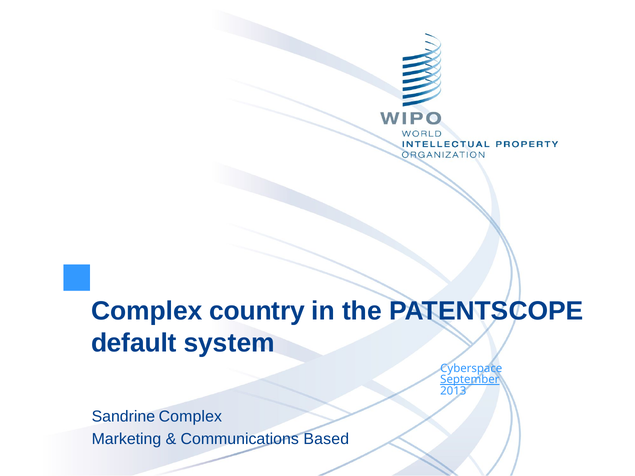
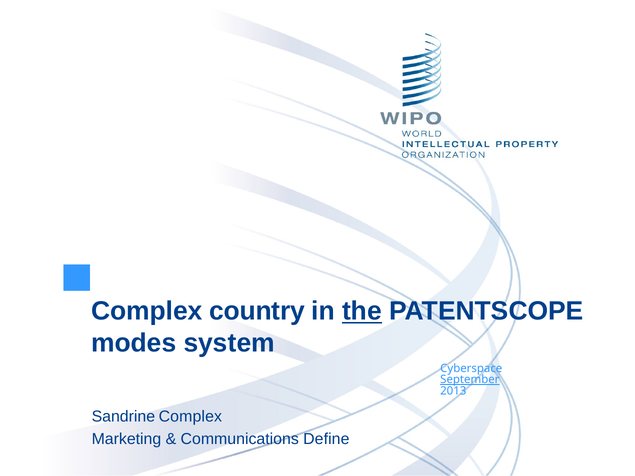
the underline: none -> present
default: default -> modes
Based: Based -> Define
